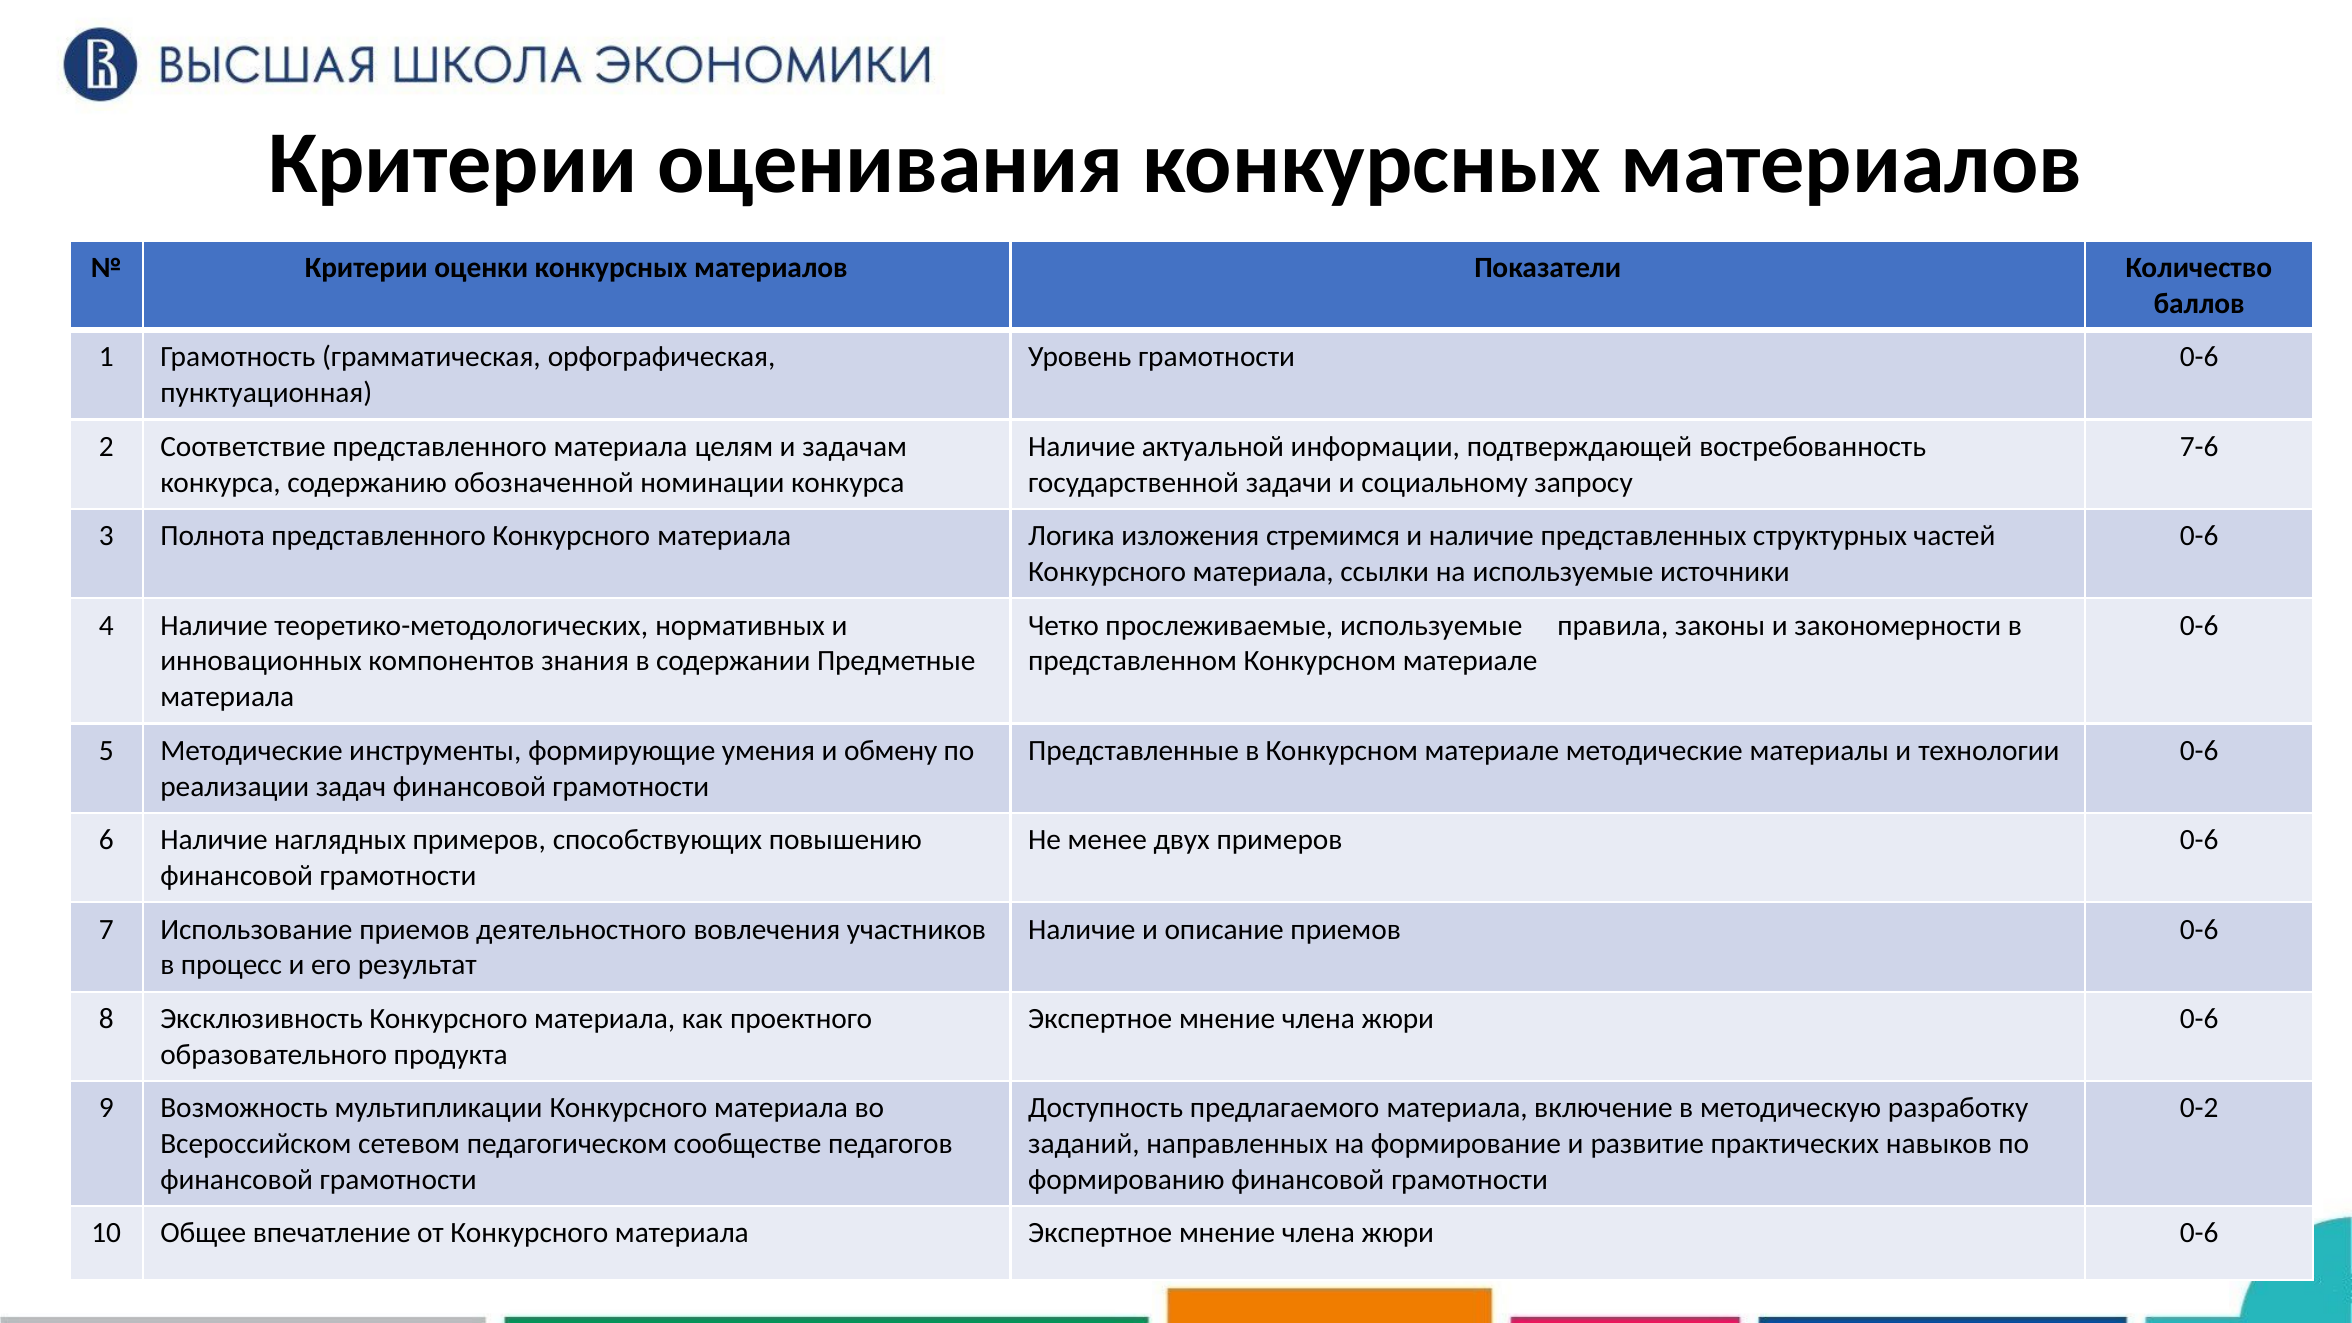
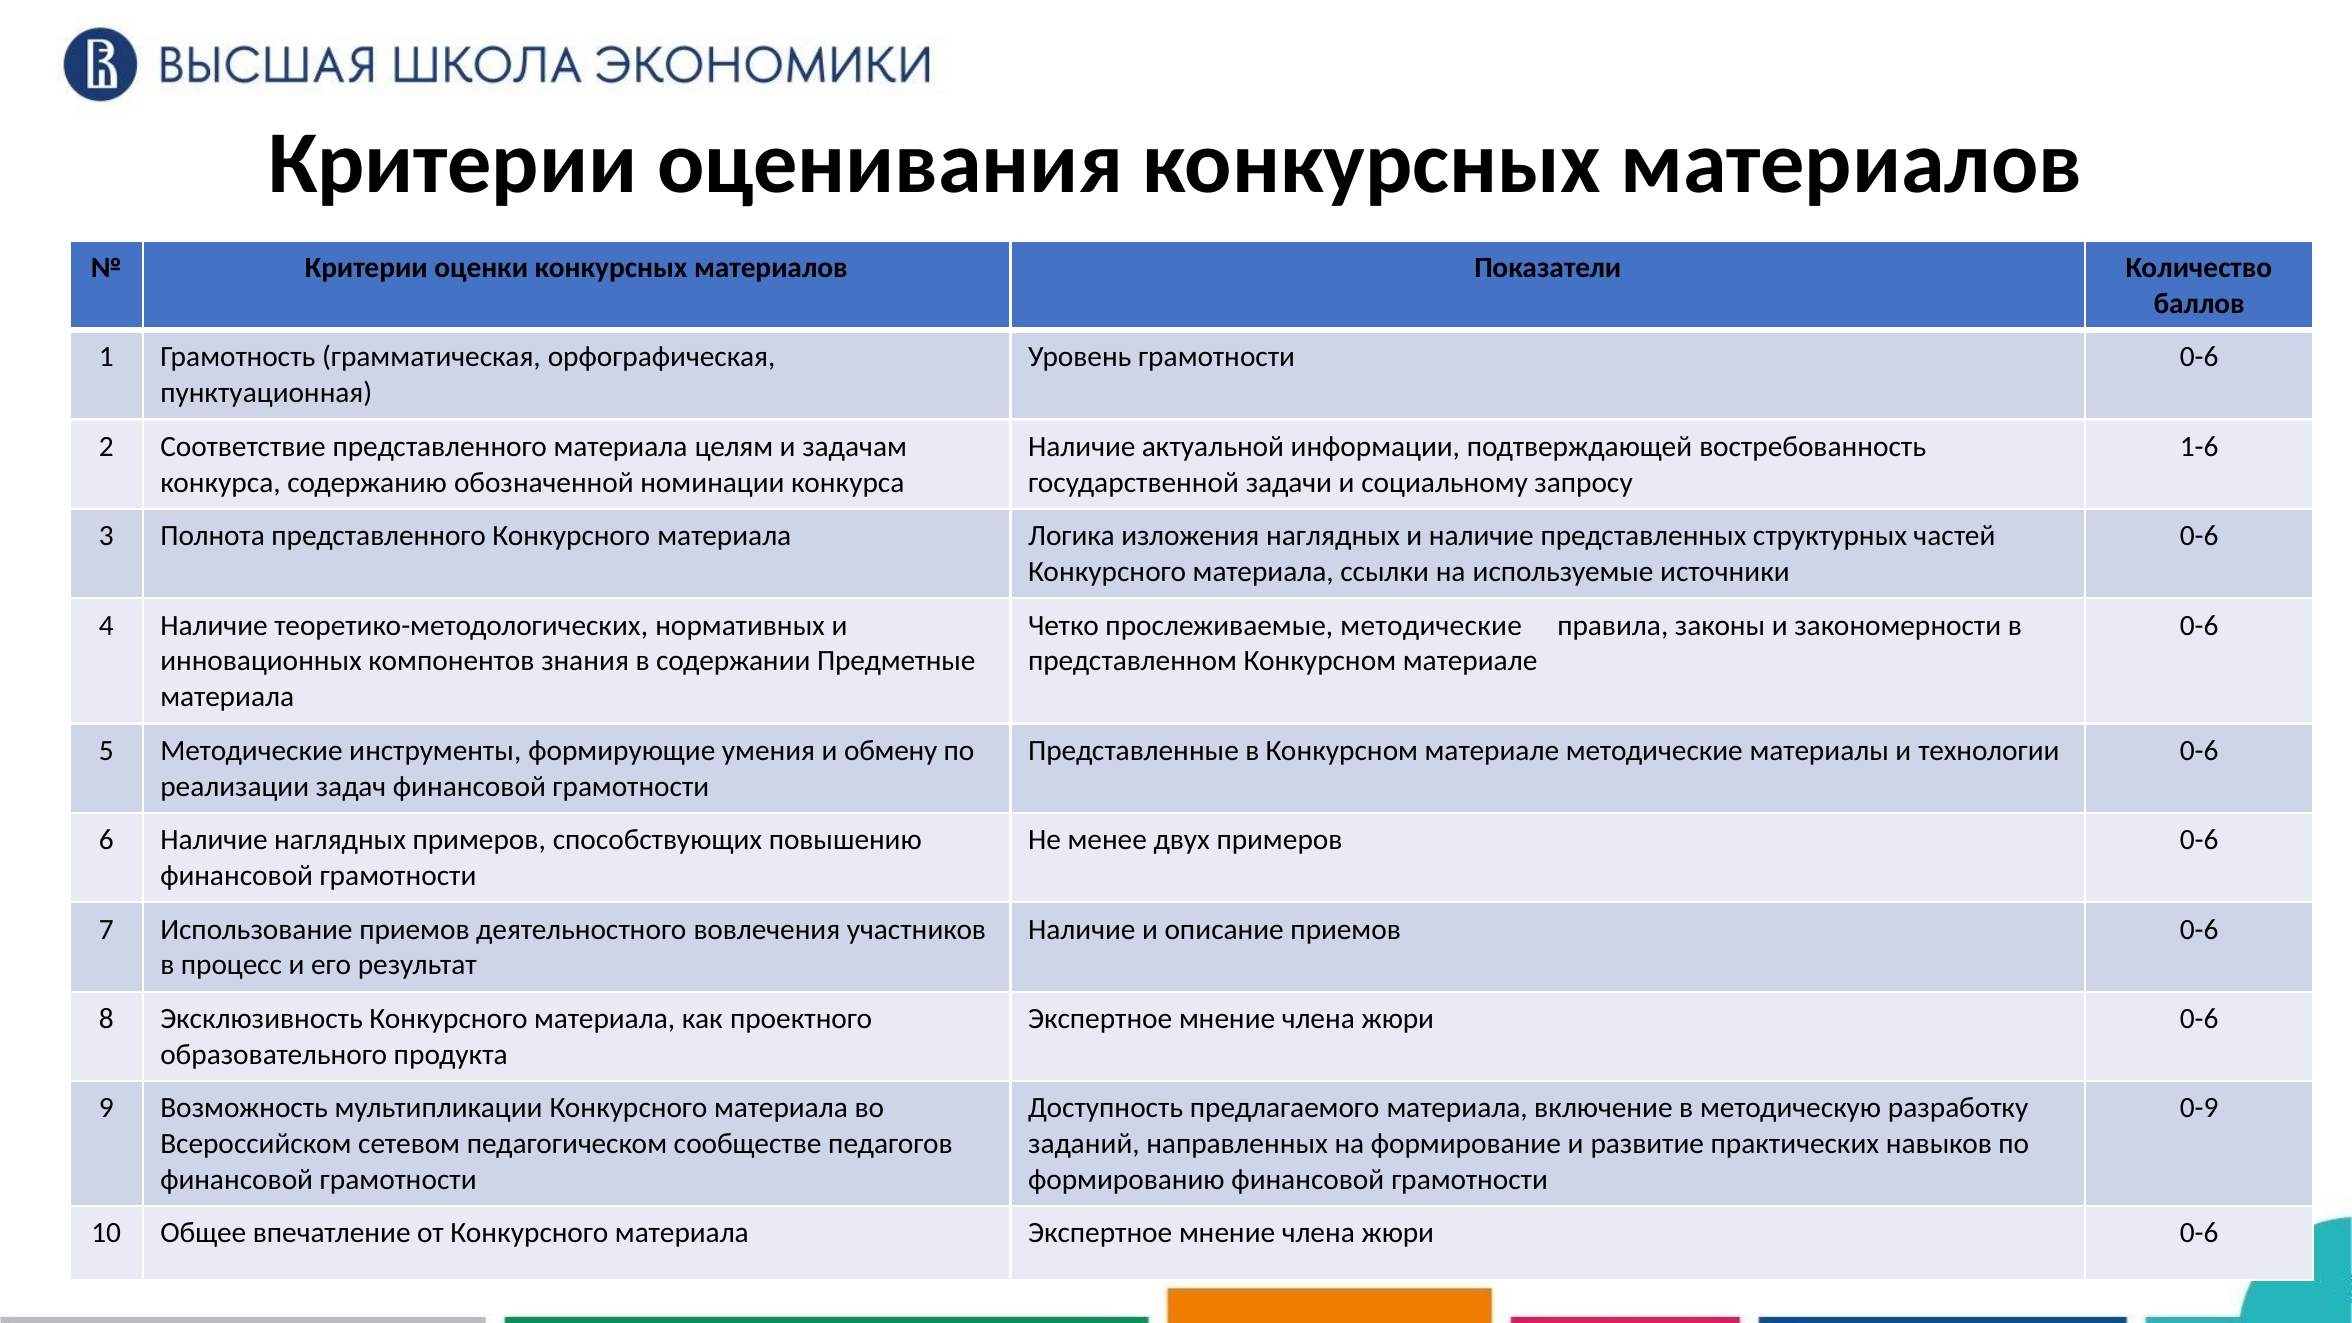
7-6: 7-6 -> 1-6
изложения стремимся: стремимся -> наглядных
прослеживаемые используемые: используемые -> методические
0-2: 0-2 -> 0-9
